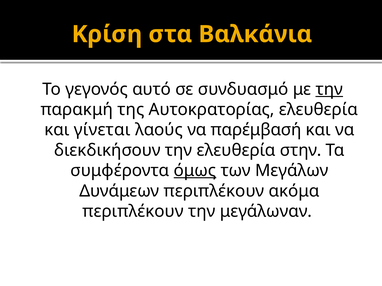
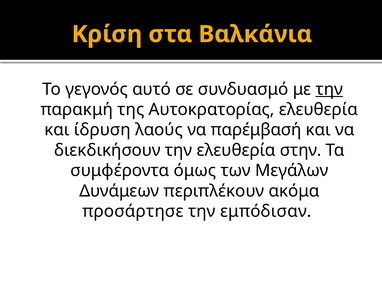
γίνεται: γίνεται -> ίδρυση
όμως underline: present -> none
περιπλέκουν at (133, 212): περιπλέκουν -> προσάρτησε
μεγάλωναν: μεγάλωναν -> εμπόδισαν
